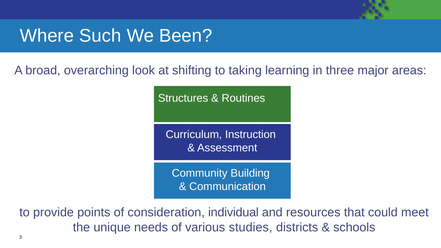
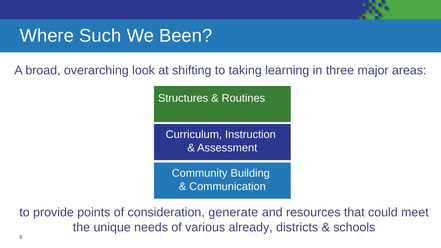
individual: individual -> generate
studies: studies -> already
